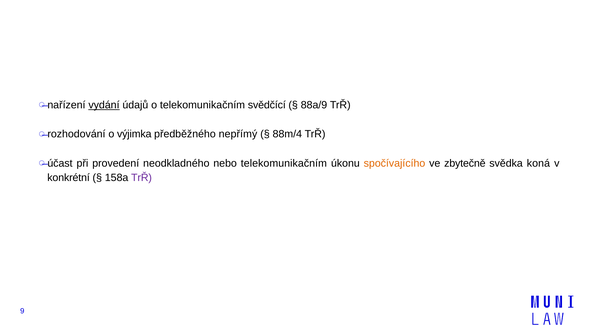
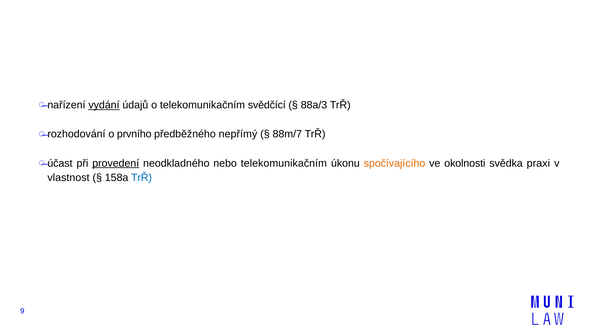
88a/9: 88a/9 -> 88a/3
výjimka: výjimka -> prvního
88m/4: 88m/4 -> 88m/7
provedení underline: none -> present
zbytečně: zbytečně -> okolnosti
koná: koná -> praxi
konkrétní: konkrétní -> vlastnost
TrŘ at (142, 178) colour: purple -> blue
